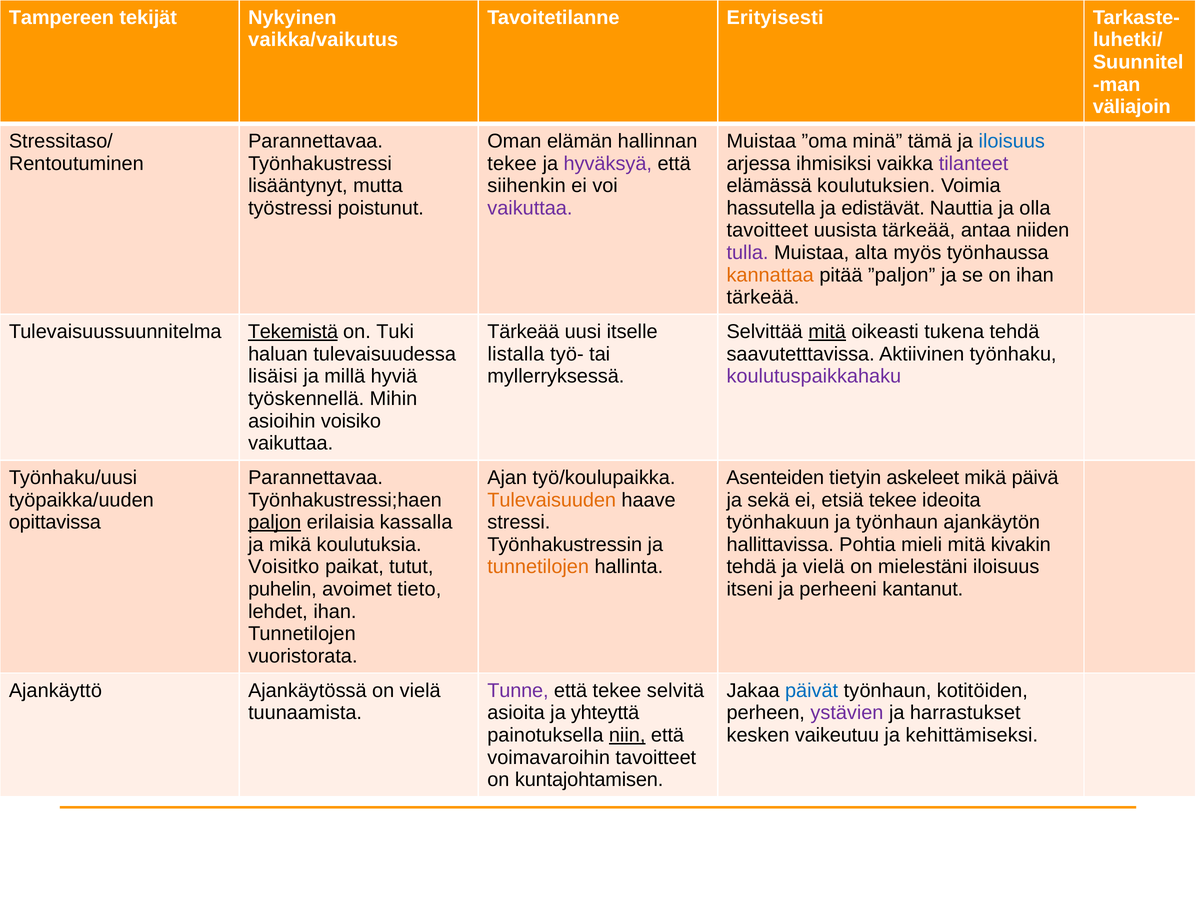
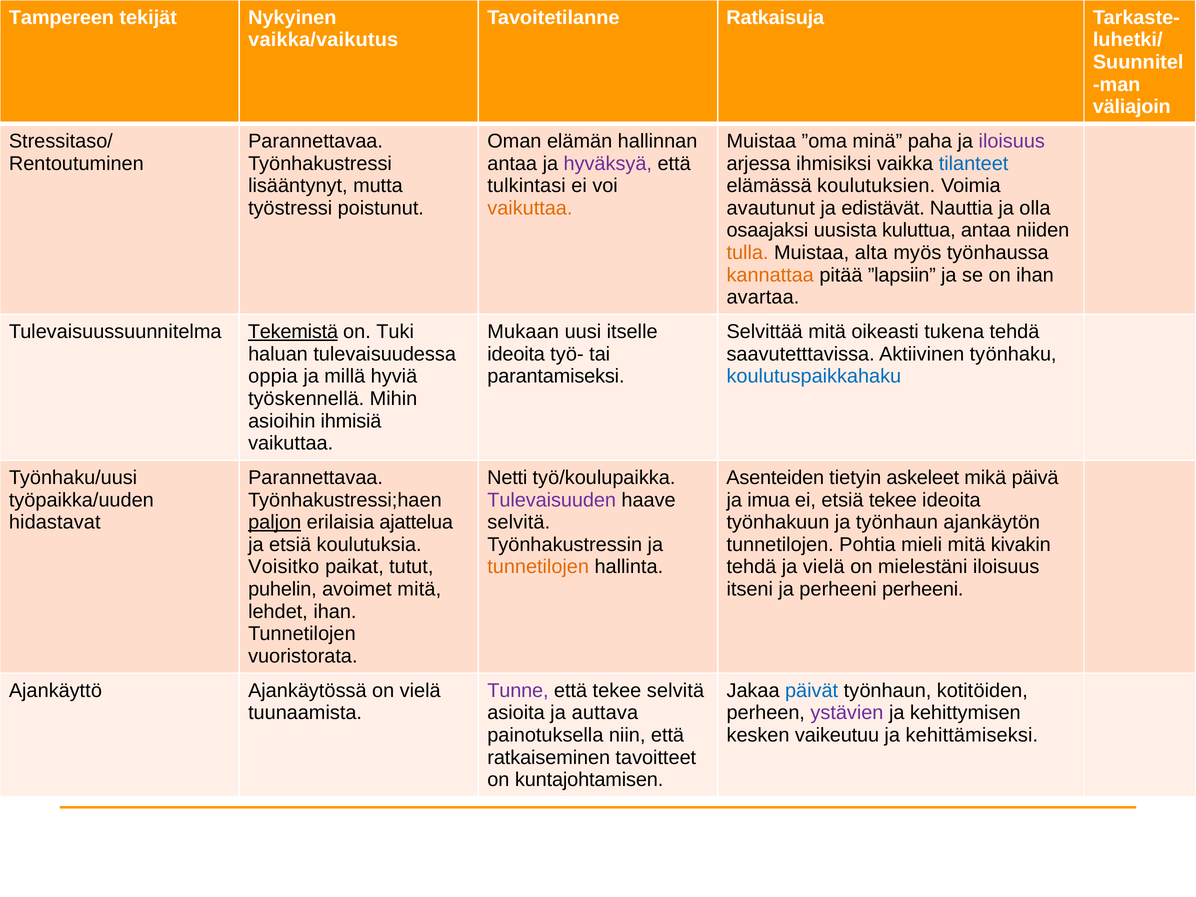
Erityisesti: Erityisesti -> Ratkaisuja
tämä: tämä -> paha
iloisuus at (1012, 141) colour: blue -> purple
tekee at (512, 163): tekee -> antaa
tilanteet colour: purple -> blue
siihenkin: siihenkin -> tulkintasi
vaikuttaa at (530, 208) colour: purple -> orange
hassutella: hassutella -> avautunut
tavoitteet at (767, 230): tavoitteet -> osaajaksi
uusista tärkeää: tärkeää -> kuluttua
tulla colour: purple -> orange
”paljon: ”paljon -> ”lapsiin
tärkeää at (763, 297): tärkeää -> avartaa
Tärkeää at (523, 332): Tärkeää -> Mukaan
mitä at (827, 332) underline: present -> none
listalla at (516, 354): listalla -> ideoita
lisäisi: lisäisi -> oppia
myllerryksessä: myllerryksessä -> parantamiseksi
koulutuspaikkahaku colour: purple -> blue
voisiko: voisiko -> ihmisiä
Ajan: Ajan -> Netti
Tulevaisuuden colour: orange -> purple
sekä: sekä -> imua
opittavissa: opittavissa -> hidastavat
kassalla: kassalla -> ajattelua
stressi at (519, 522): stressi -> selvitä
ja mikä: mikä -> etsiä
hallittavissa at (780, 545): hallittavissa -> tunnetilojen
avoimet tieto: tieto -> mitä
perheeni kantanut: kantanut -> perheeni
yhteyttä: yhteyttä -> auttava
harrastukset: harrastukset -> kehittymisen
niin underline: present -> none
voimavaroihin: voimavaroihin -> ratkaiseminen
